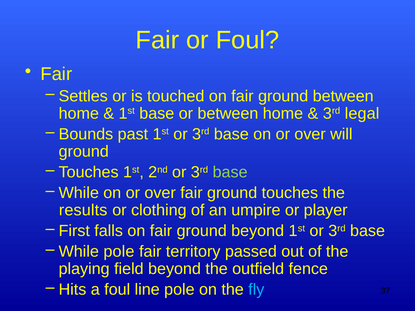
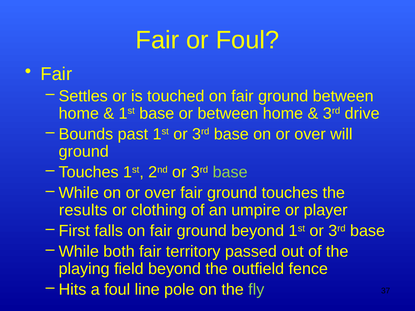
legal: legal -> drive
While pole: pole -> both
fly colour: light blue -> light green
